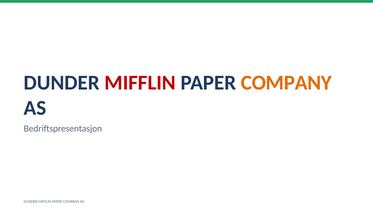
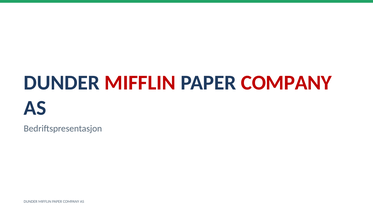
COMPANY at (286, 83) colour: orange -> red
